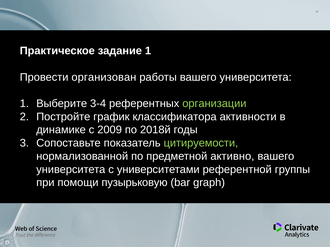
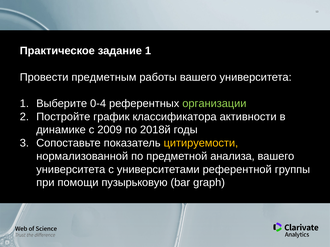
организован: организован -> предметным
3-4: 3-4 -> 0-4
цитируемости colour: light green -> yellow
активно: активно -> анализа
